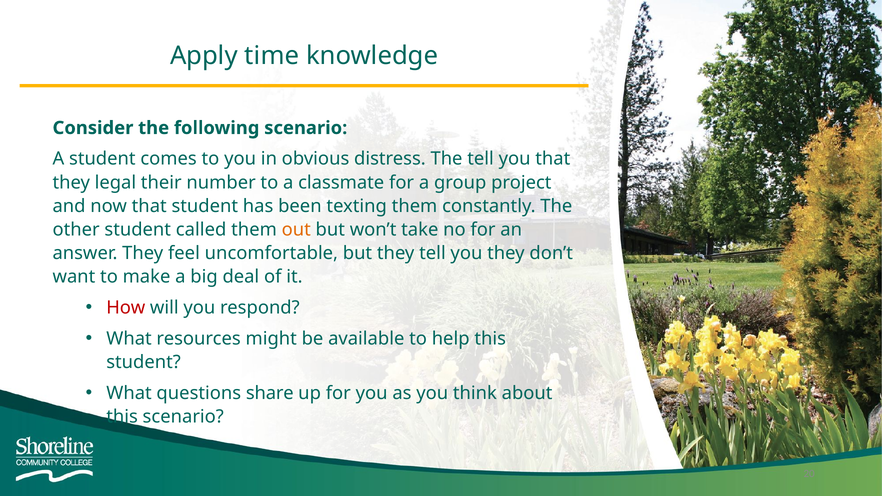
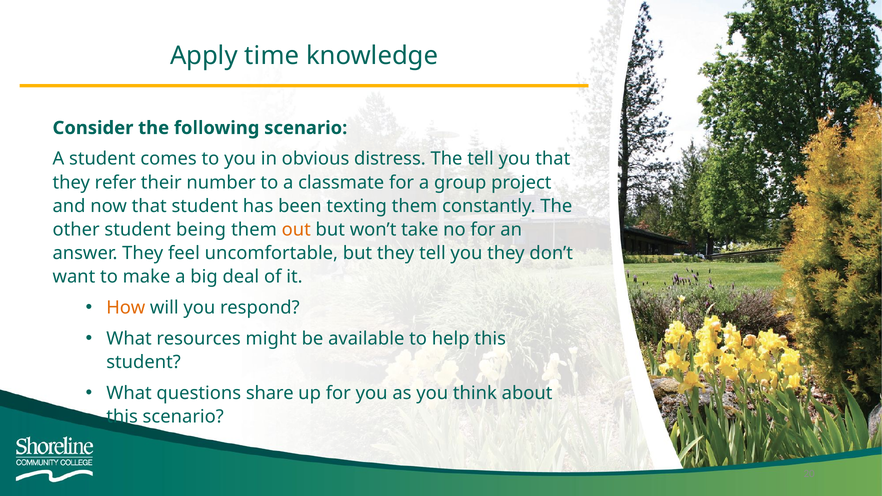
legal: legal -> refer
called: called -> being
How colour: red -> orange
